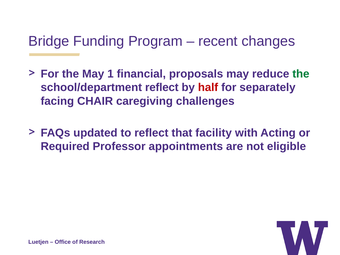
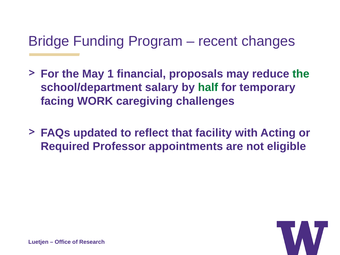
school/department reflect: reflect -> salary
half colour: red -> green
separately: separately -> temporary
CHAIR: CHAIR -> WORK
